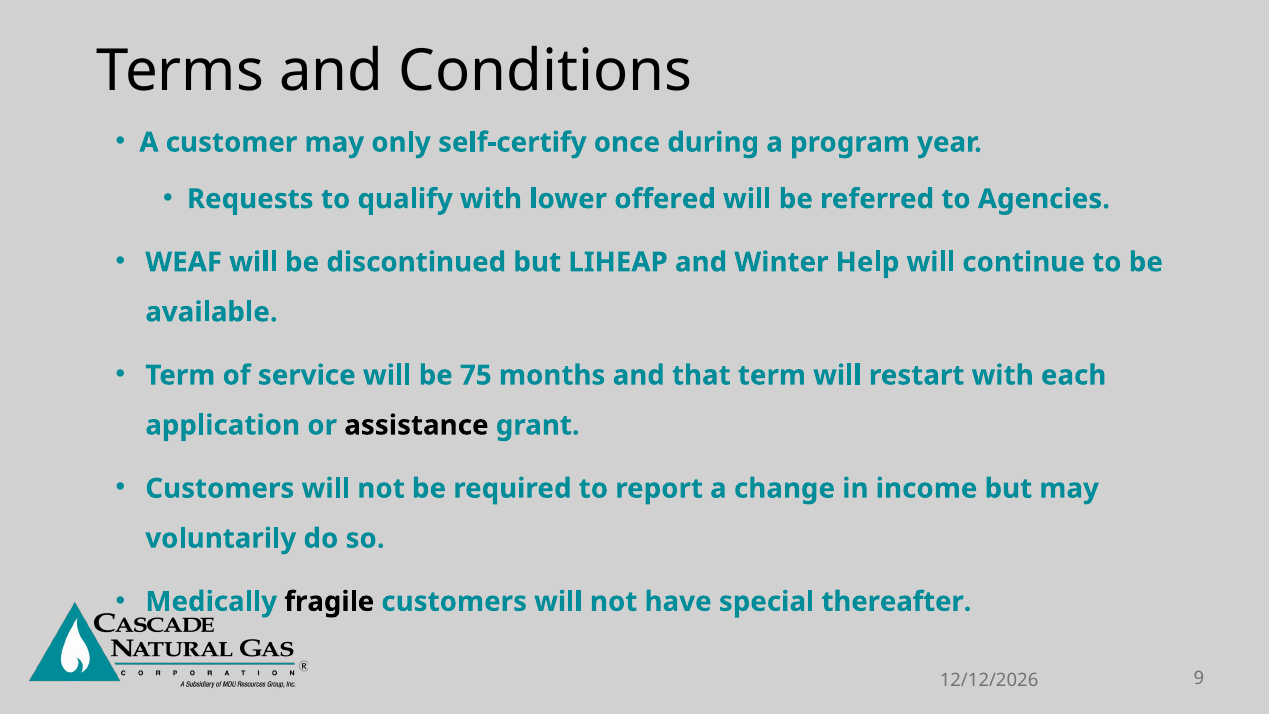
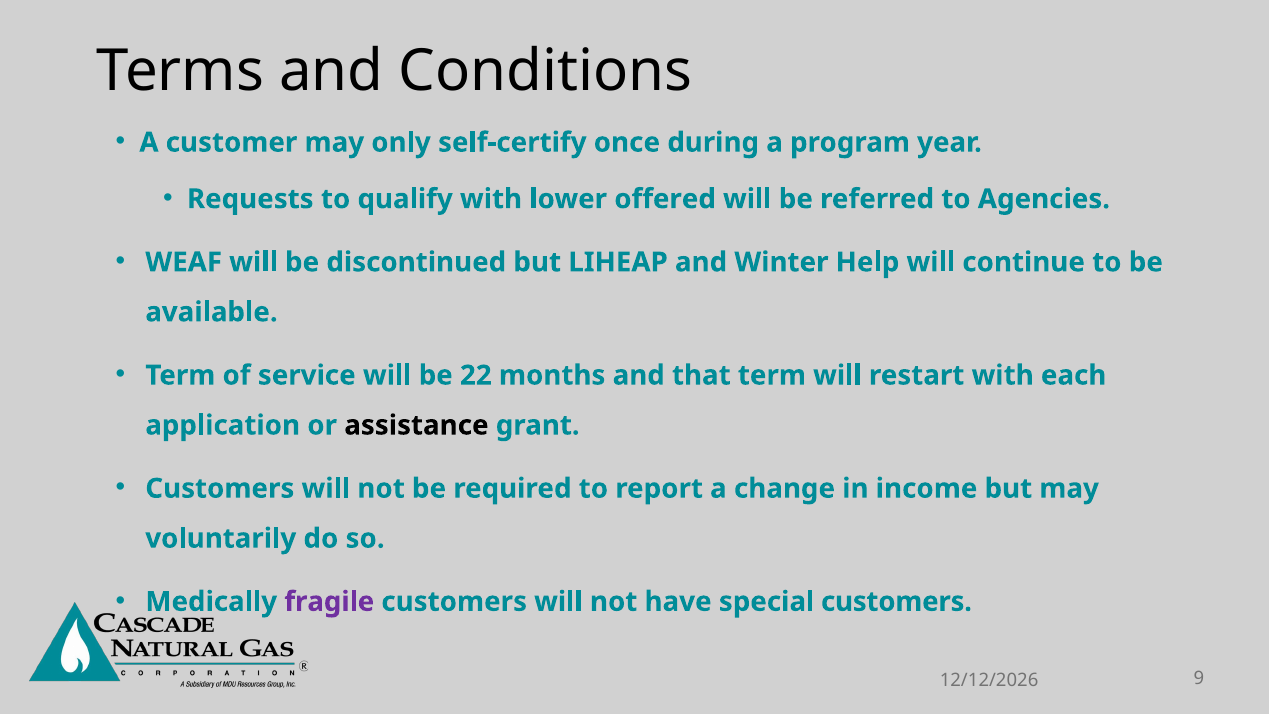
75: 75 -> 22
fragile colour: black -> purple
special thereafter: thereafter -> customers
